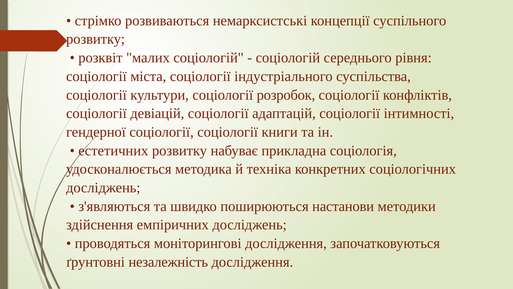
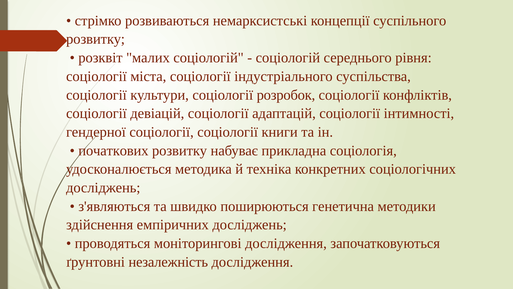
естетичних: естетичних -> початкових
настанови: настанови -> генетична
